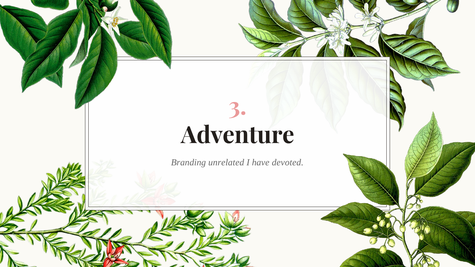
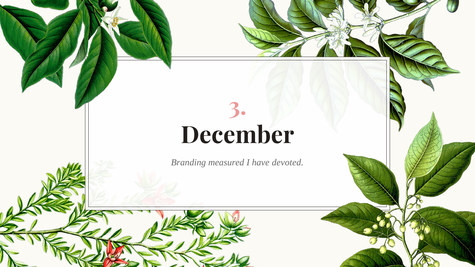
Adventure: Adventure -> December
unrelated: unrelated -> measured
